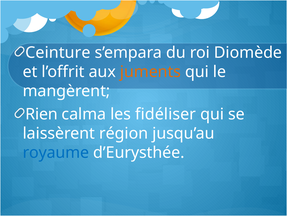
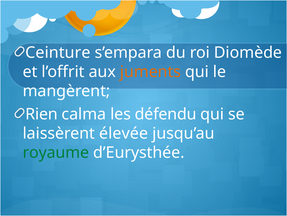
fidéliser: fidéliser -> défendu
région: région -> élevée
royaume colour: blue -> green
